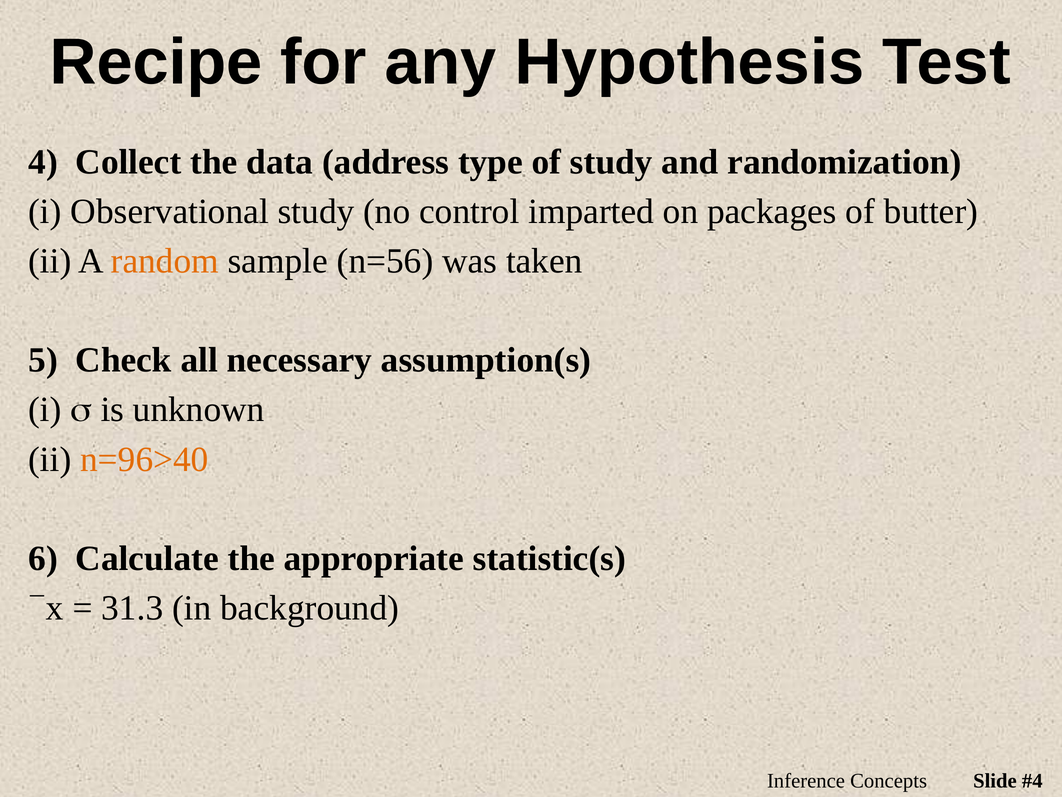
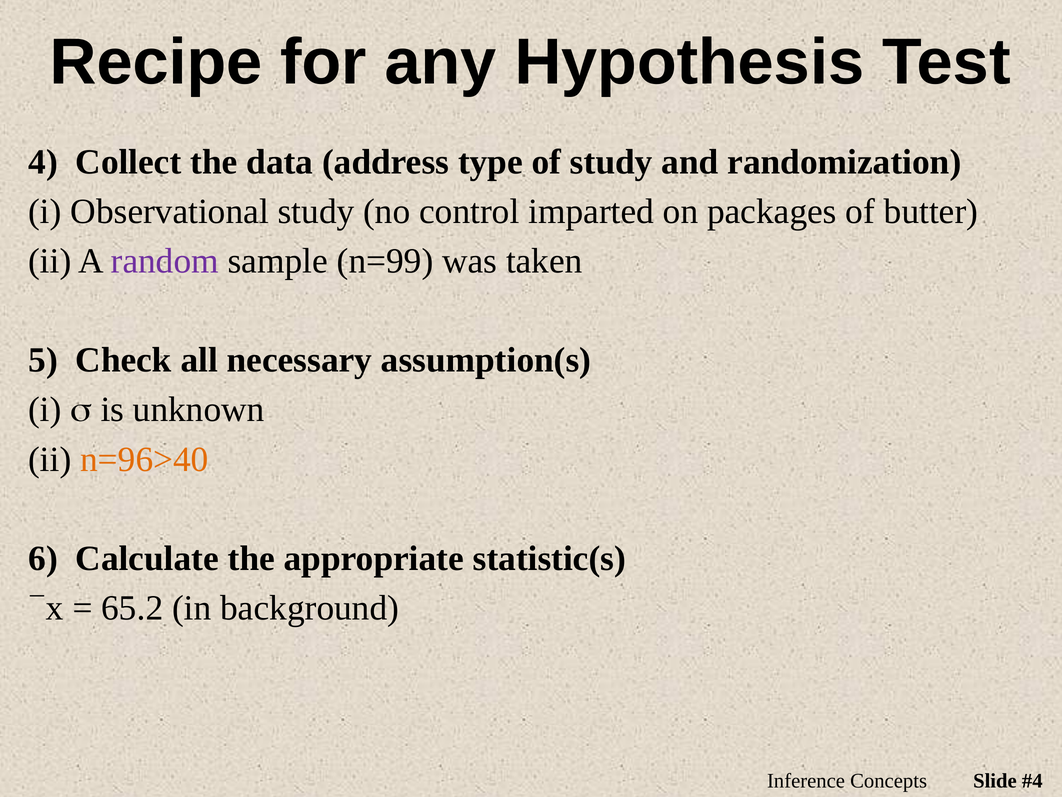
random colour: orange -> purple
n=56: n=56 -> n=99
31.3: 31.3 -> 65.2
